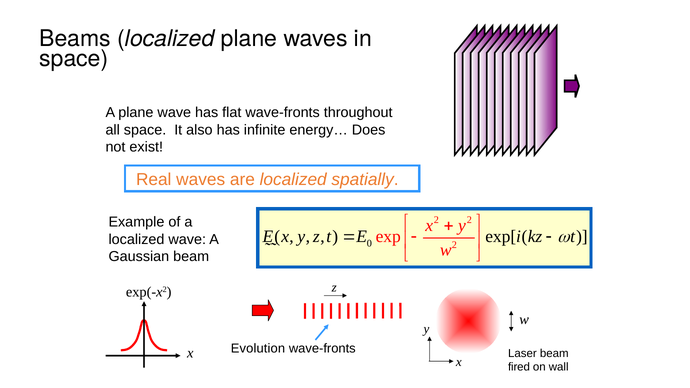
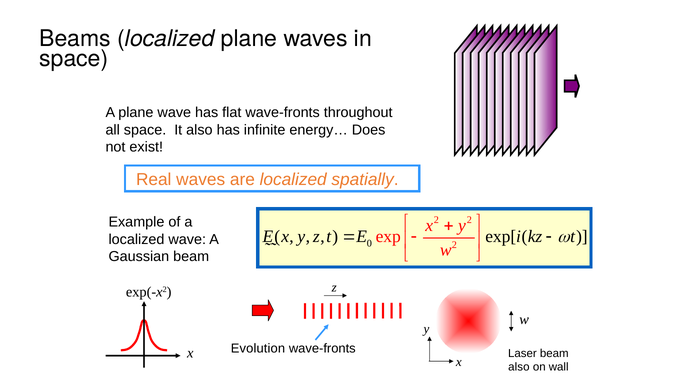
fired at (519, 367): fired -> also
